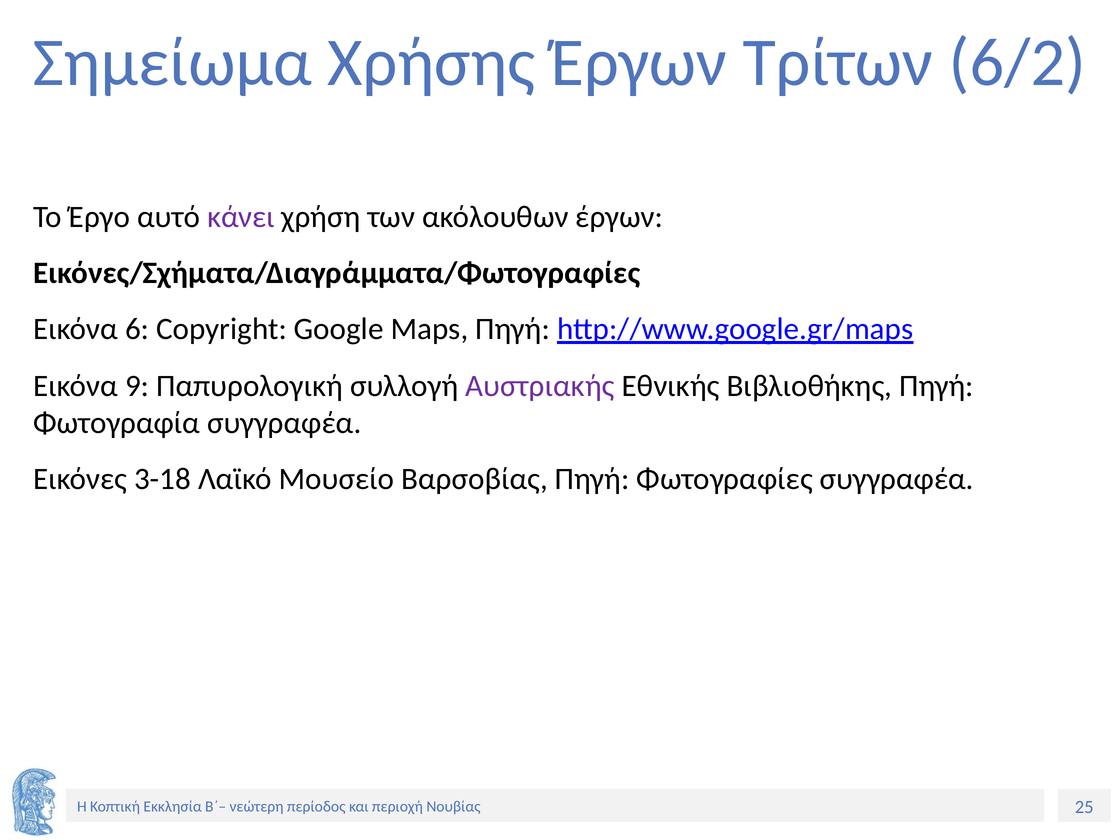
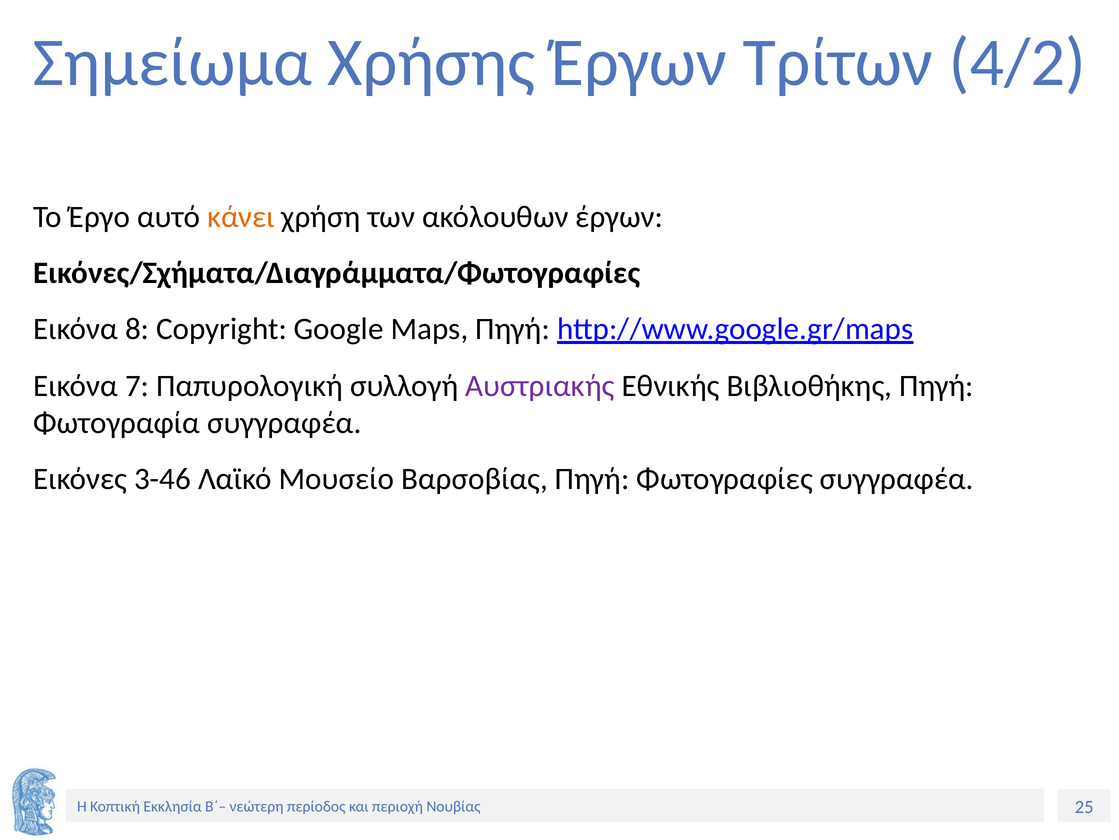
6/2: 6/2 -> 4/2
κάνει colour: purple -> orange
6: 6 -> 8
9: 9 -> 7
3-18: 3-18 -> 3-46
